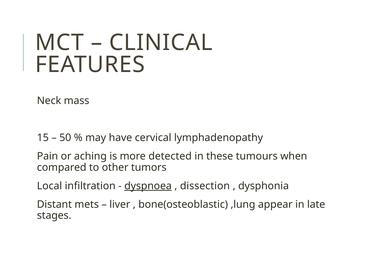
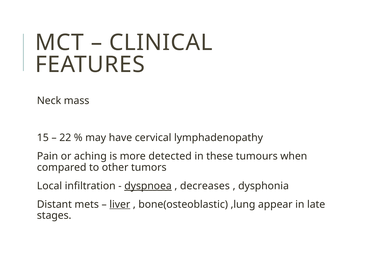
50: 50 -> 22
dissection: dissection -> decreases
liver underline: none -> present
